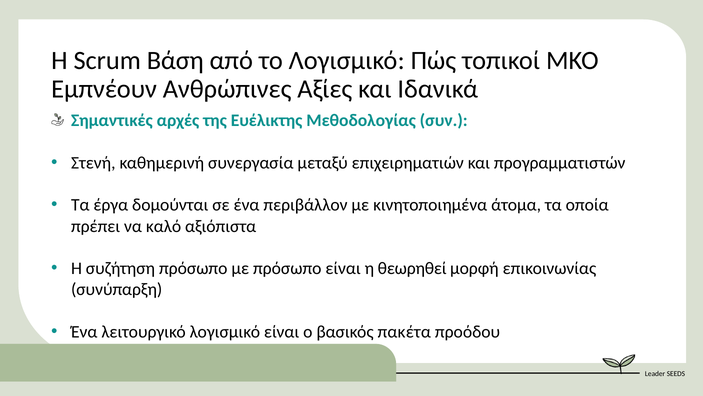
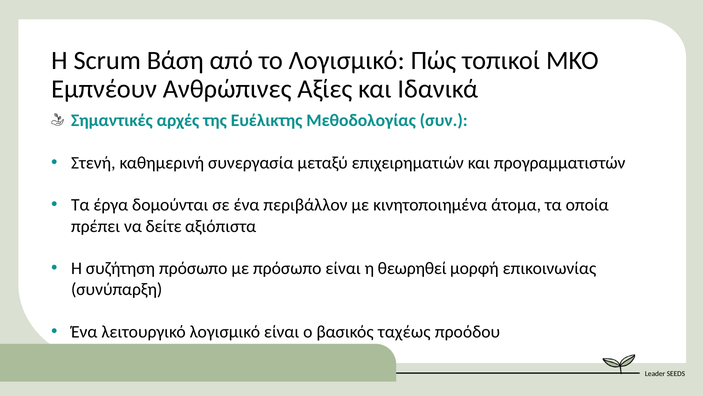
καλό: καλό -> δείτε
πακέτα: πακέτα -> ταχέως
